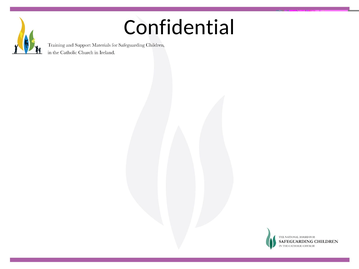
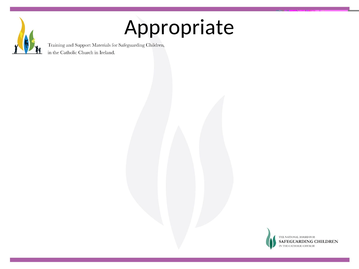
Confidential: Confidential -> Appropriate
